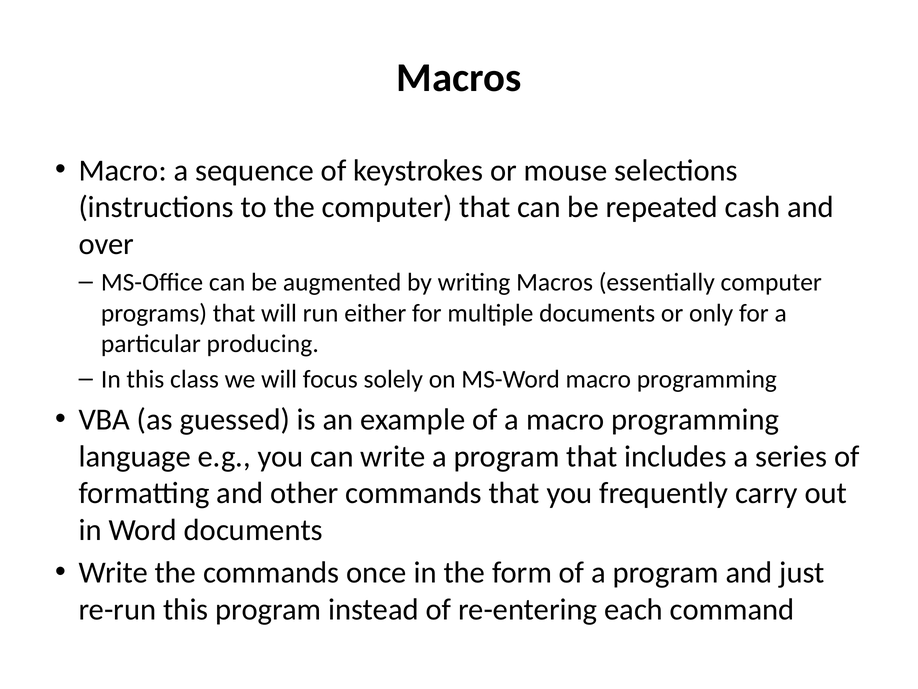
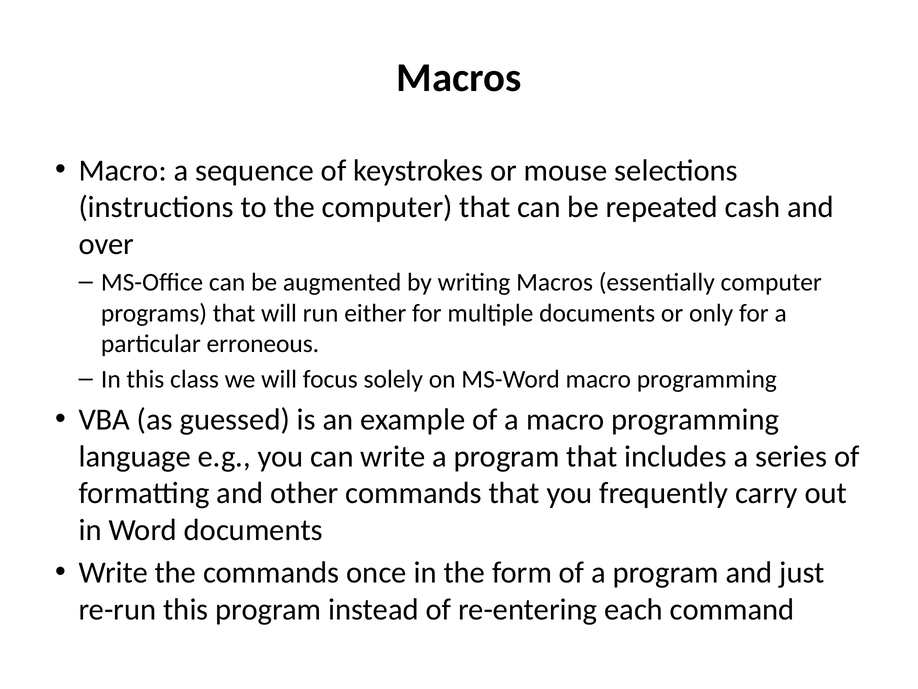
producing: producing -> erroneous
